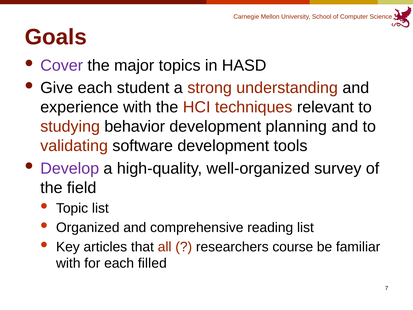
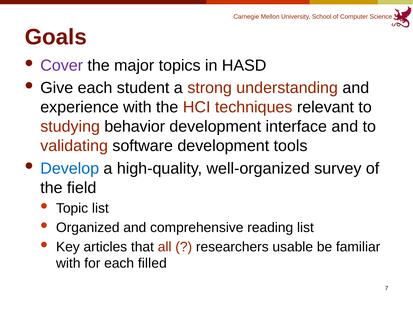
planning: planning -> interface
Develop colour: purple -> blue
course: course -> usable
